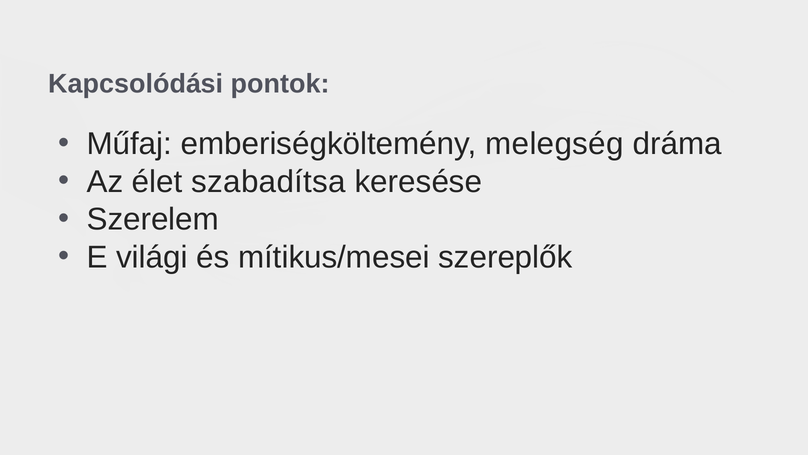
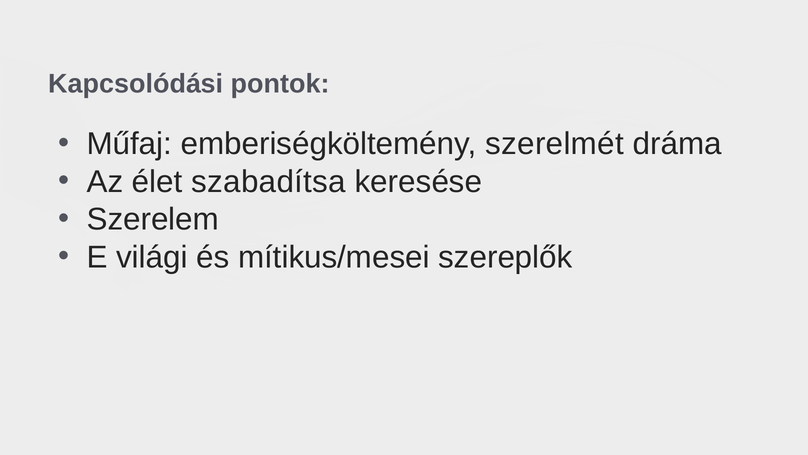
melegség: melegség -> szerelmét
